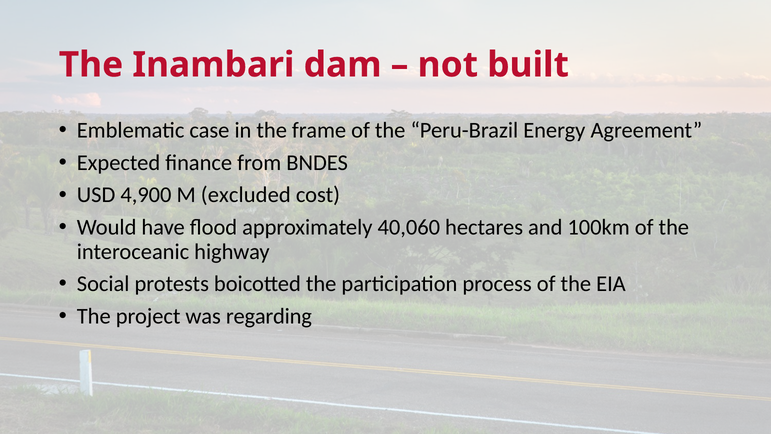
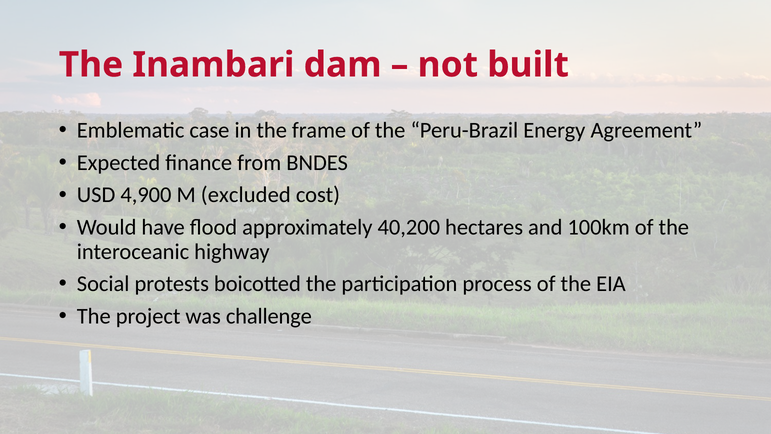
40,060: 40,060 -> 40,200
regarding: regarding -> challenge
